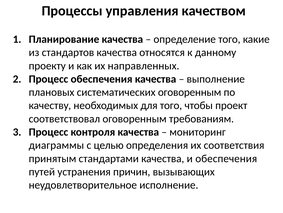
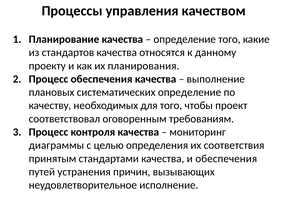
направленных: направленных -> планирования
систематических оговоренным: оговоренным -> определение
